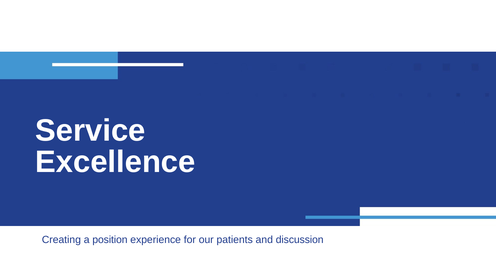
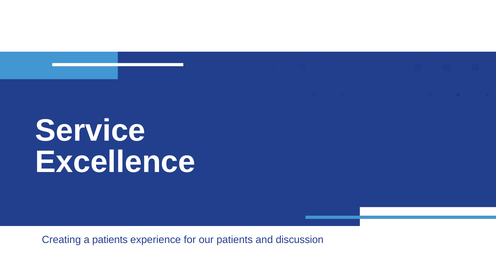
a position: position -> patients
